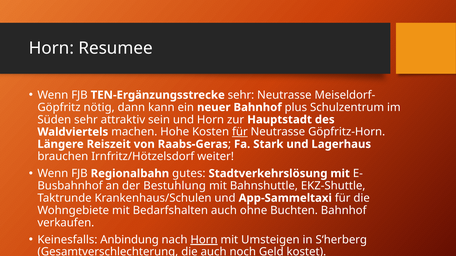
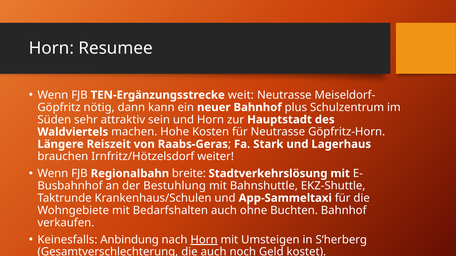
TEN-Ergänzungsstrecke sehr: sehr -> weit
für at (240, 132) underline: present -> none
gutes: gutes -> breite
